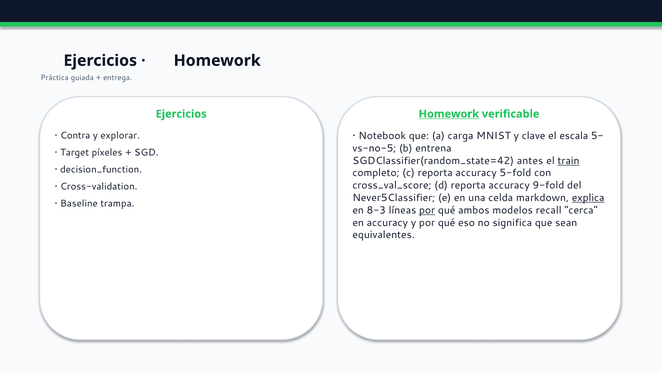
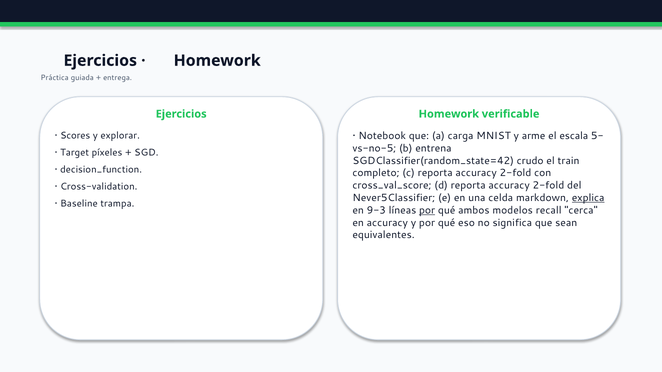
Homework at (449, 114) underline: present -> none
Contra: Contra -> Scores
clave: clave -> arme
antes: antes -> crudo
train underline: present -> none
c reporta accuracy 5-fold: 5-fold -> 2-fold
d reporta accuracy 9-fold: 9-fold -> 2-fold
8-3: 8-3 -> 9-3
